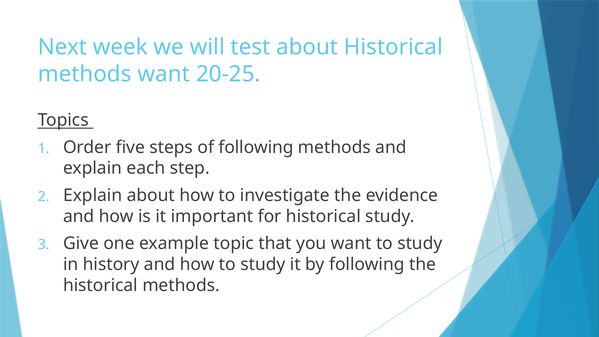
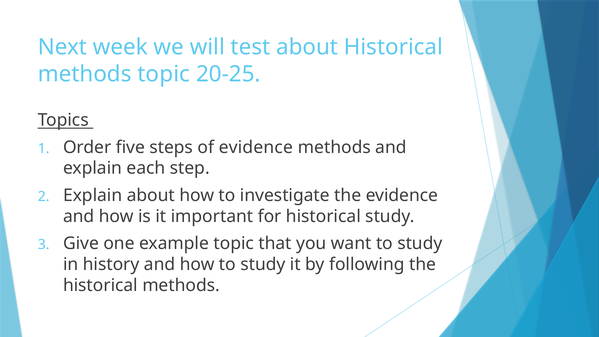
methods want: want -> topic
of following: following -> evidence
